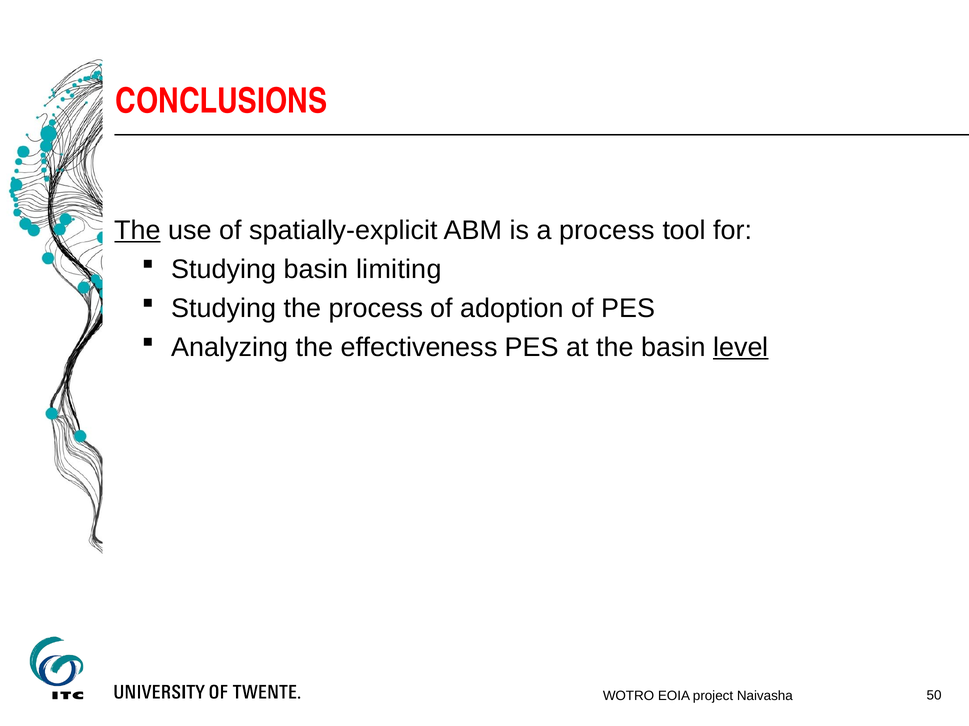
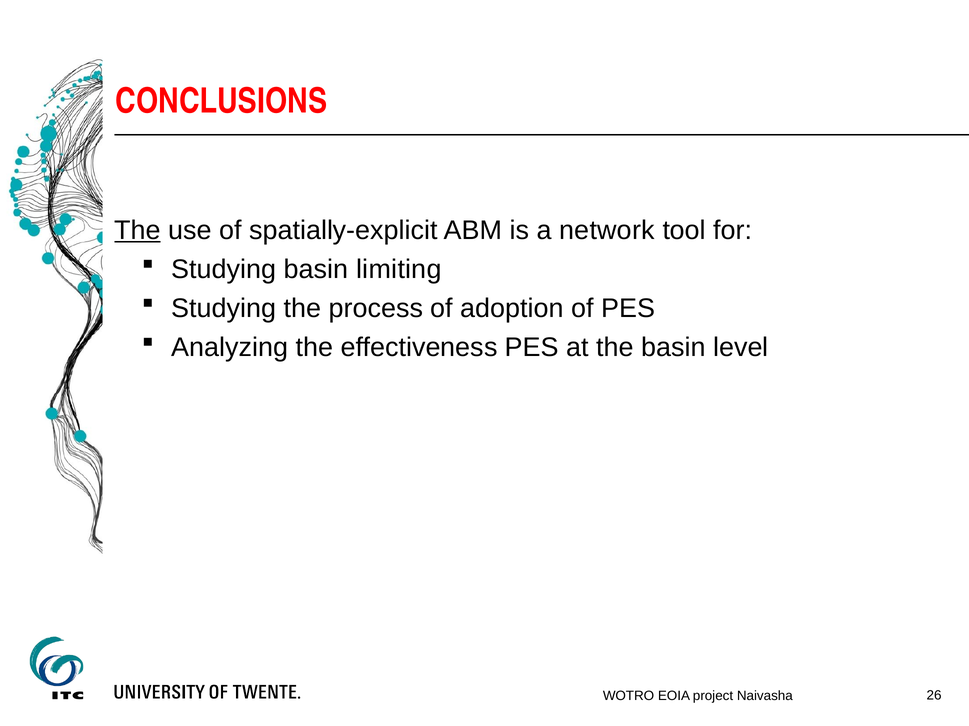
a process: process -> network
level underline: present -> none
50: 50 -> 26
